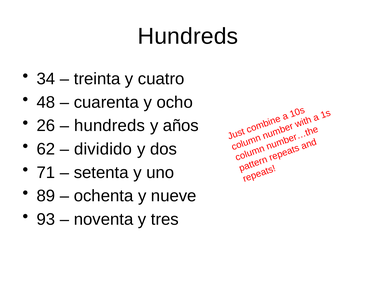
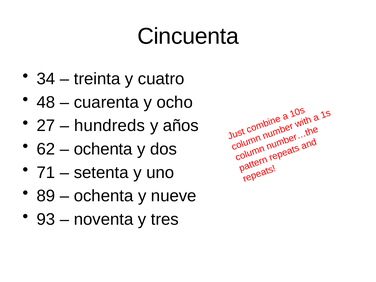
Hundreds at (188, 36): Hundreds -> Cincuenta
26: 26 -> 27
dividido at (103, 149): dividido -> ochenta
